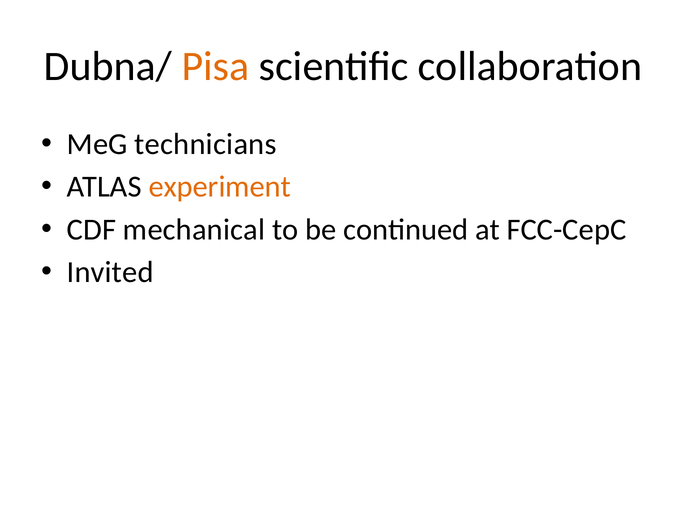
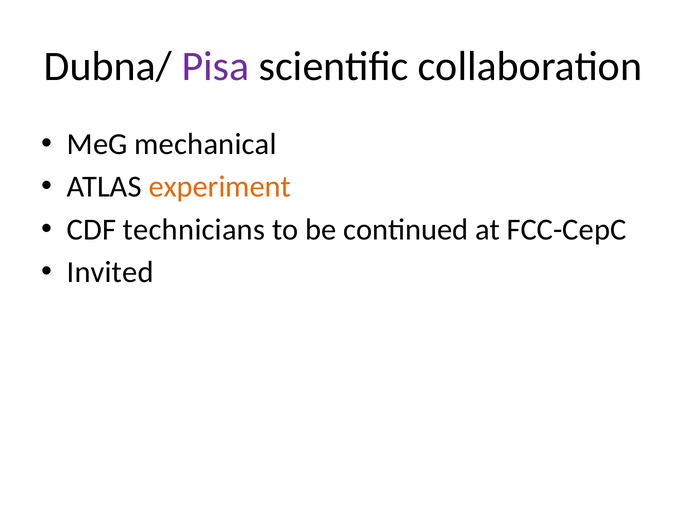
Pisa colour: orange -> purple
technicians: technicians -> mechanical
mechanical: mechanical -> technicians
